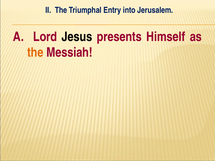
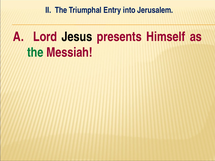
the at (35, 53) colour: orange -> green
